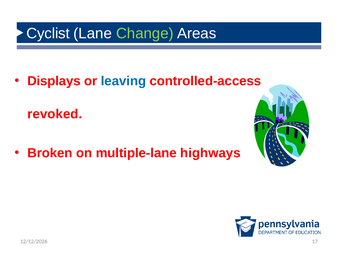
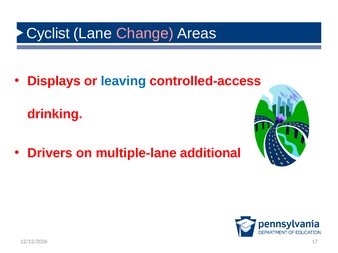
Change colour: light green -> pink
revoked: revoked -> drinking
Broken: Broken -> Drivers
highways: highways -> additional
